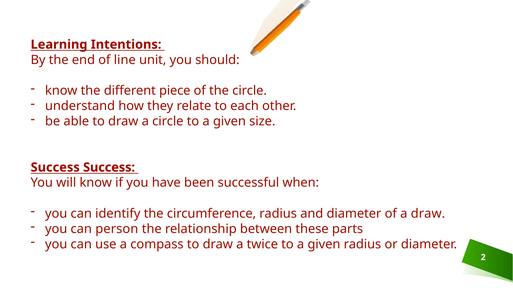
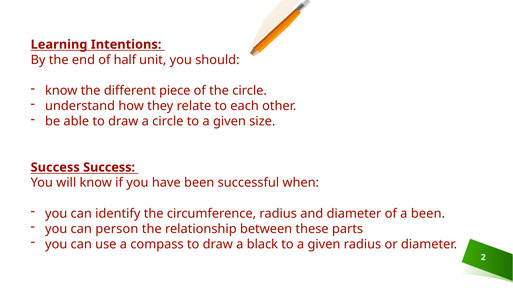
line: line -> half
a draw: draw -> been
twice: twice -> black
